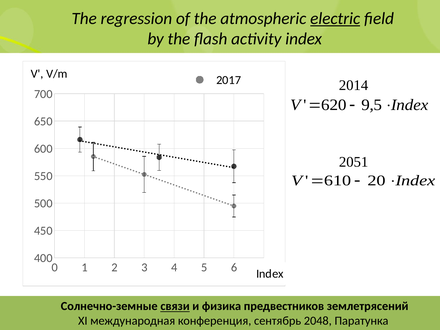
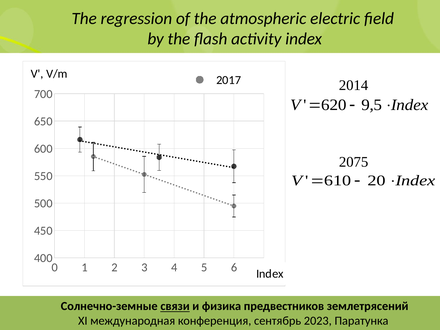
electric underline: present -> none
2051: 2051 -> 2075
2048: 2048 -> 2023
